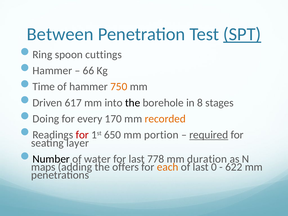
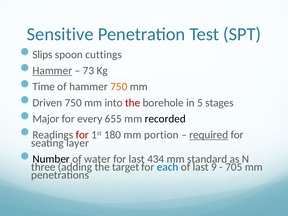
Between: Between -> Sensitive
SPT underline: present -> none
Ring: Ring -> Slips
Hammer at (52, 71) underline: none -> present
66: 66 -> 73
Driven 617: 617 -> 750
the at (133, 103) colour: black -> red
8: 8 -> 5
Doing: Doing -> Major
170: 170 -> 655
recorded colour: orange -> black
650: 650 -> 180
778: 778 -> 434
duration: duration -> standard
maps: maps -> three
offers: offers -> target
each colour: orange -> blue
0: 0 -> 9
622: 622 -> 705
